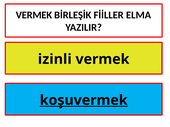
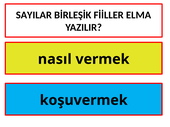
VERMEK at (34, 15): VERMEK -> SAYILAR
izinli: izinli -> nasıl
koşuvermek underline: present -> none
